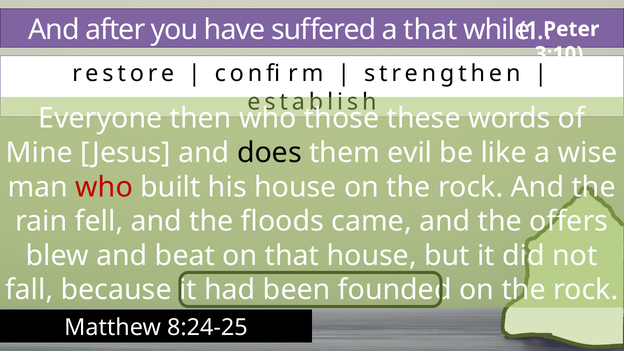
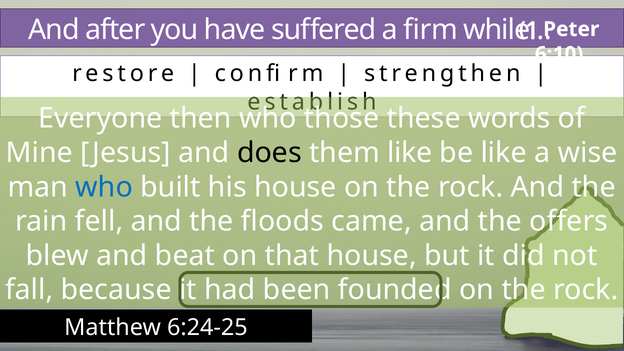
a that: that -> firm
3:10: 3:10 -> 6:10
them evil: evil -> like
who at (104, 187) colour: red -> blue
8:24-25: 8:24-25 -> 6:24-25
